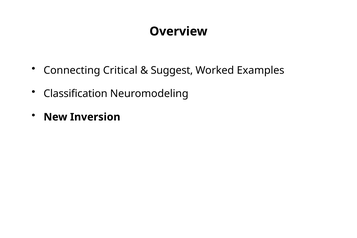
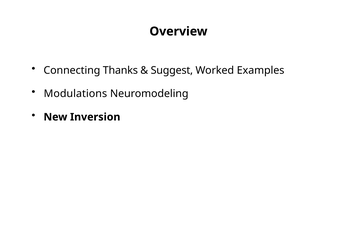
Critical: Critical -> Thanks
Classification: Classification -> Modulations
